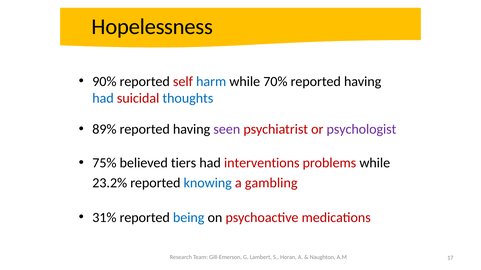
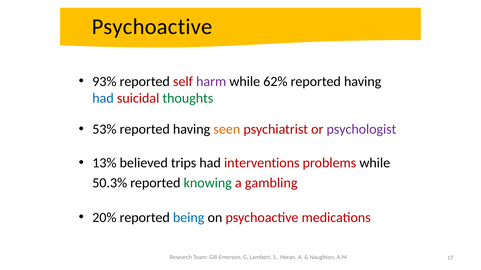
Hopelessness at (152, 27): Hopelessness -> Psychoactive
90%: 90% -> 93%
harm colour: blue -> purple
70%: 70% -> 62%
thoughts colour: blue -> green
89%: 89% -> 53%
seen colour: purple -> orange
75%: 75% -> 13%
tiers: tiers -> trips
23.2%: 23.2% -> 50.3%
knowing colour: blue -> green
31%: 31% -> 20%
